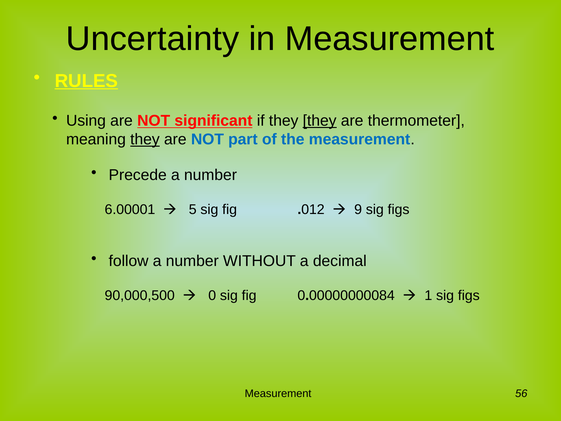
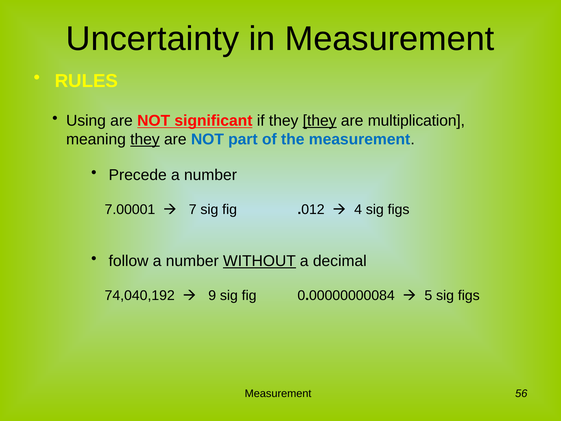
RULES underline: present -> none
thermometer: thermometer -> multiplication
6.00001: 6.00001 -> 7.00001
5: 5 -> 7
9: 9 -> 4
WITHOUT underline: none -> present
90,000,500: 90,000,500 -> 74,040,192
0: 0 -> 9
1: 1 -> 5
